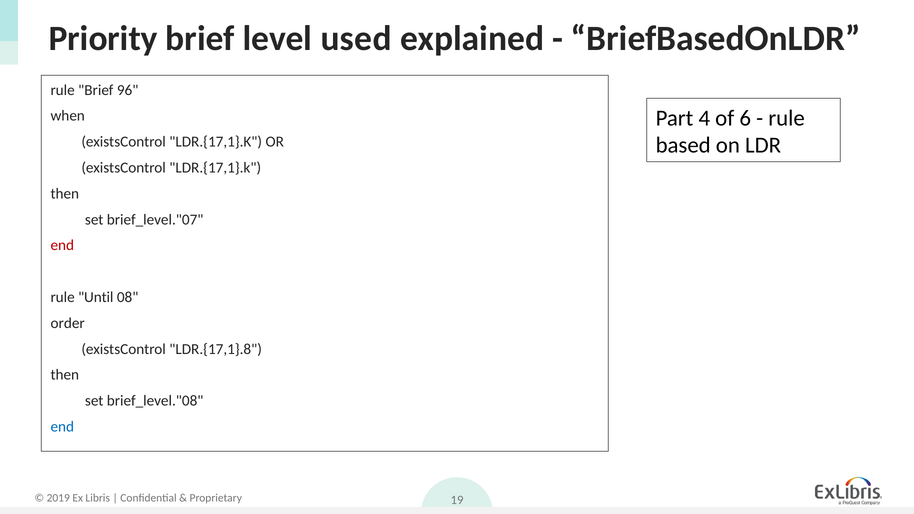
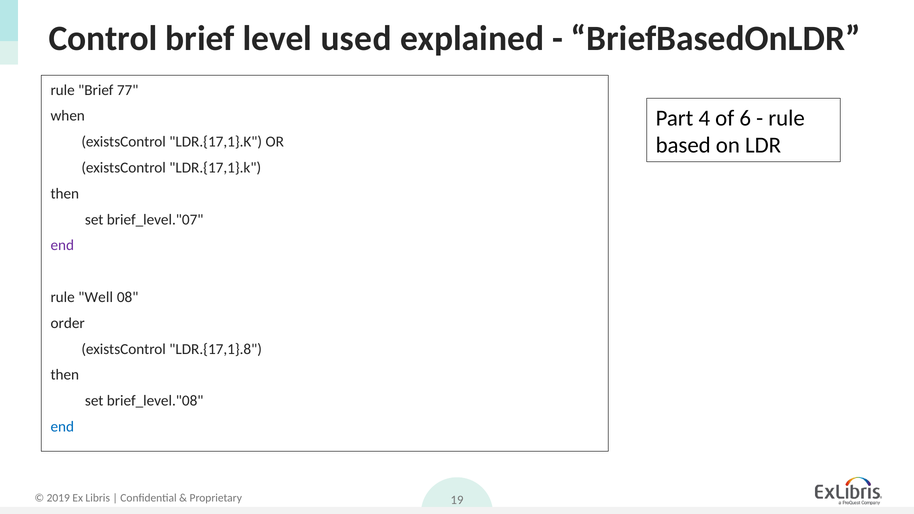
Priority: Priority -> Control
96: 96 -> 77
end at (62, 245) colour: red -> purple
Until: Until -> Well
